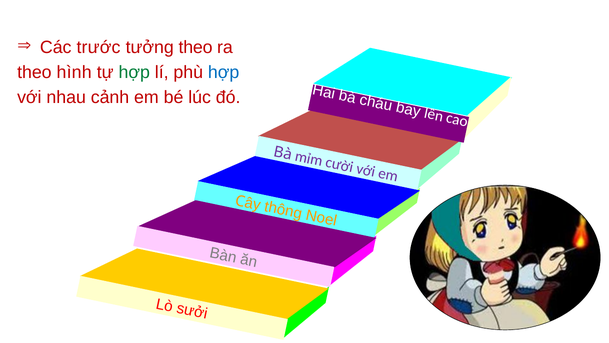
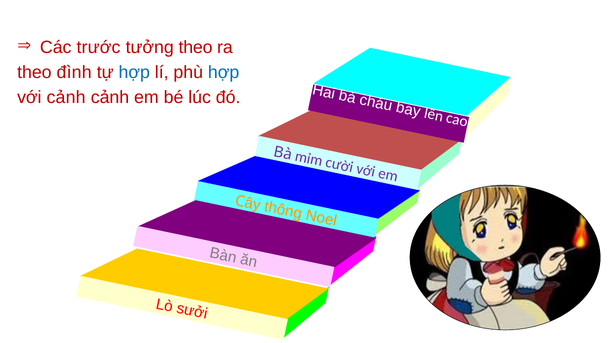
hình: hình -> đình
hợp at (134, 72) colour: green -> blue
với nhau: nhau -> cảnh
